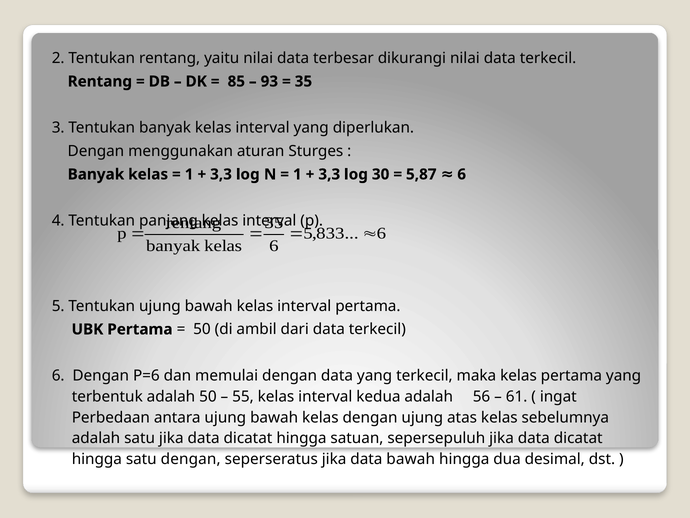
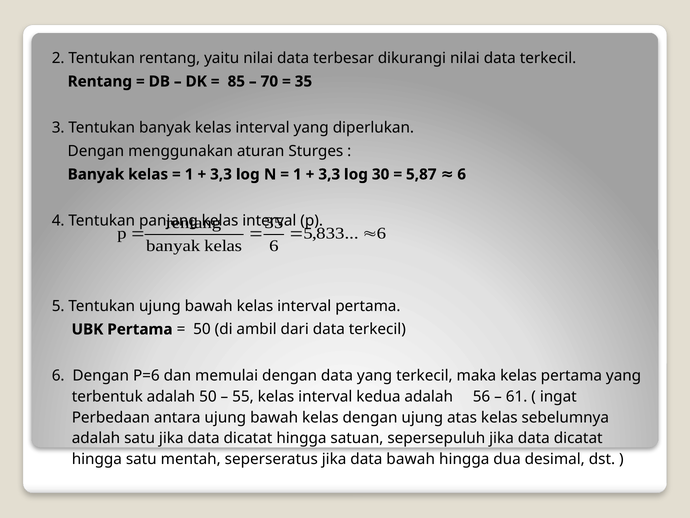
93: 93 -> 70
satu dengan: dengan -> mentah
